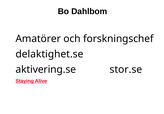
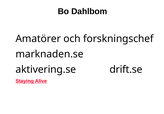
delaktighet.se: delaktighet.se -> marknaden.se
stor.se: stor.se -> drift.se
